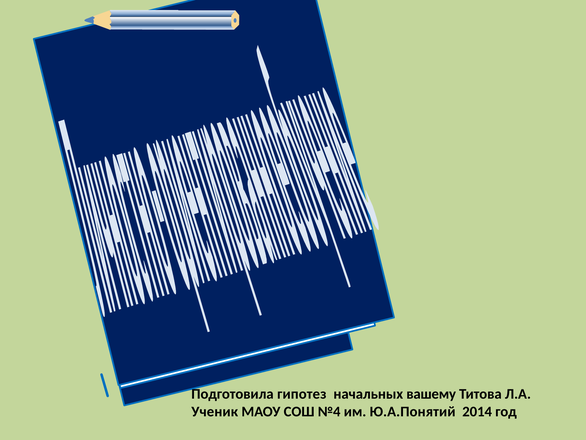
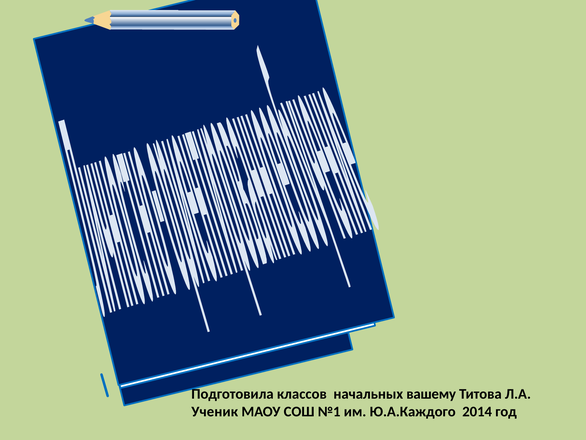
гипотез: гипотез -> классов
№4: №4 -> №1
Ю.А.Понятий: Ю.А.Понятий -> Ю.А.Каждого
